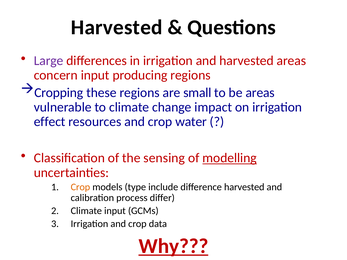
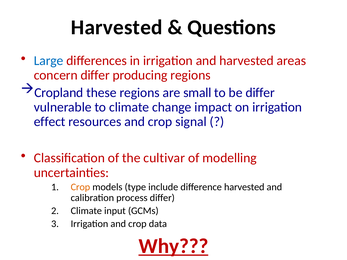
Large colour: purple -> blue
concern input: input -> differ
Cropping: Cropping -> Cropland
be areas: areas -> differ
water: water -> signal
sensing: sensing -> cultivar
modelling underline: present -> none
